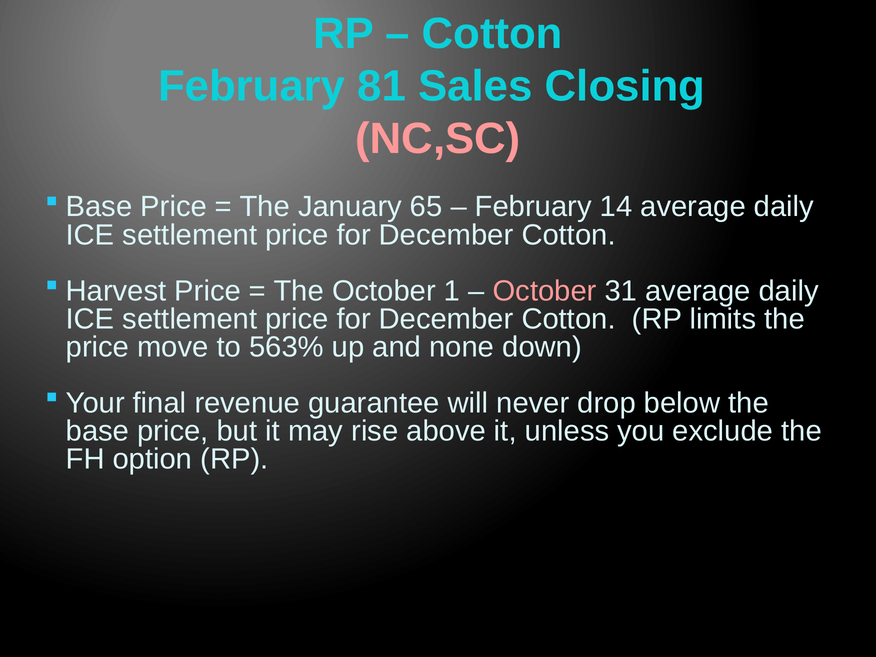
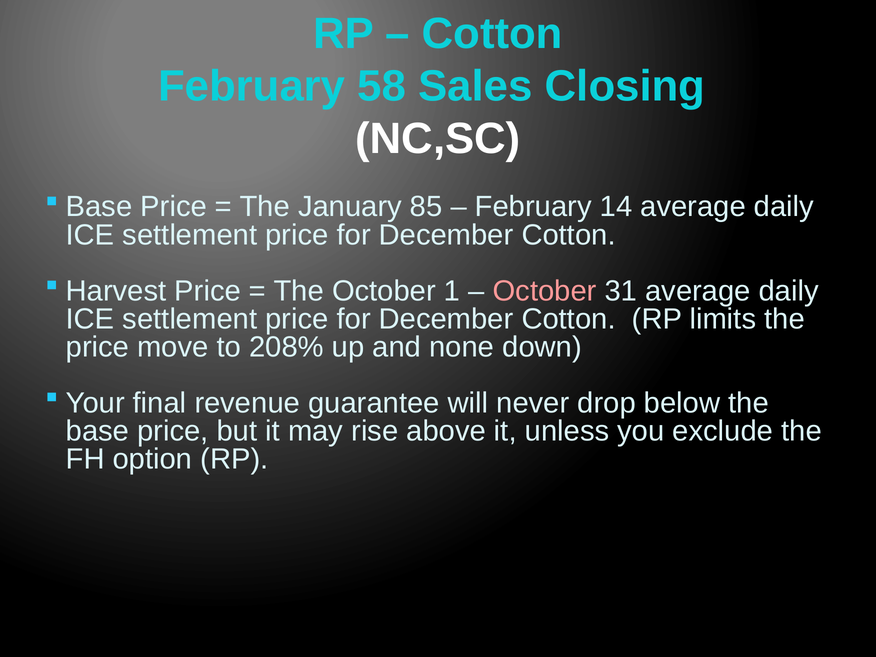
81: 81 -> 58
NC,SC colour: pink -> white
65: 65 -> 85
563%: 563% -> 208%
